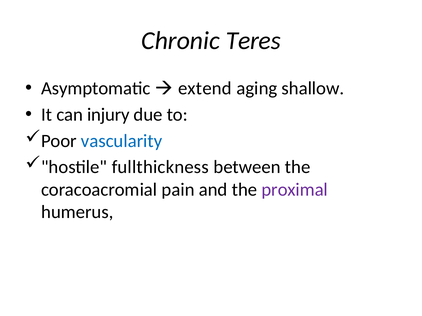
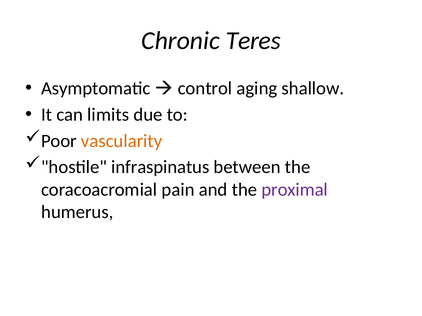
extend: extend -> control
injury: injury -> limits
vascularity colour: blue -> orange
fullthickness: fullthickness -> infraspinatus
